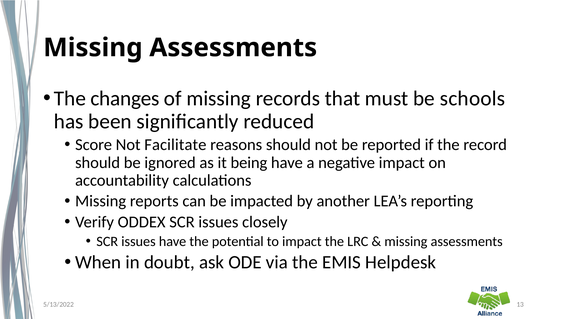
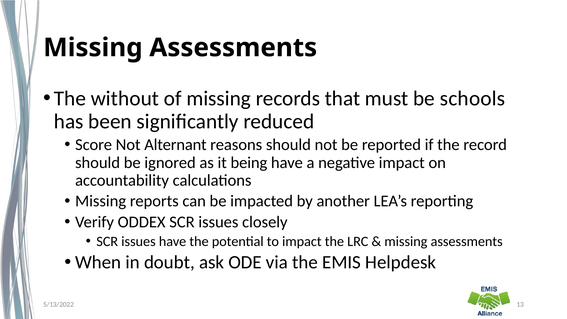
changes: changes -> without
Facilitate: Facilitate -> Alternant
